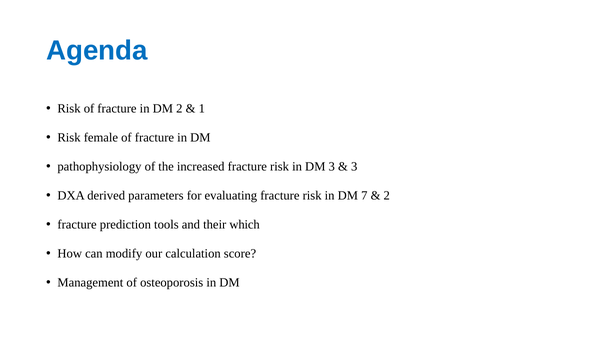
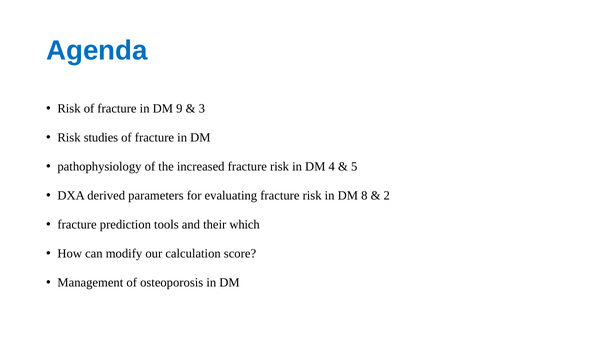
DM 2: 2 -> 9
1: 1 -> 3
female: female -> studies
DM 3: 3 -> 4
3 at (354, 167): 3 -> 5
7: 7 -> 8
